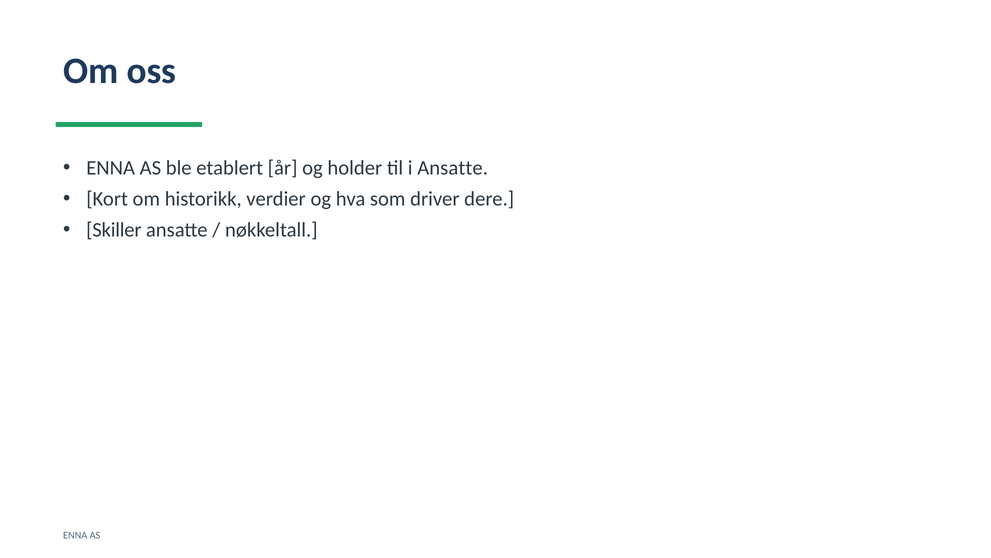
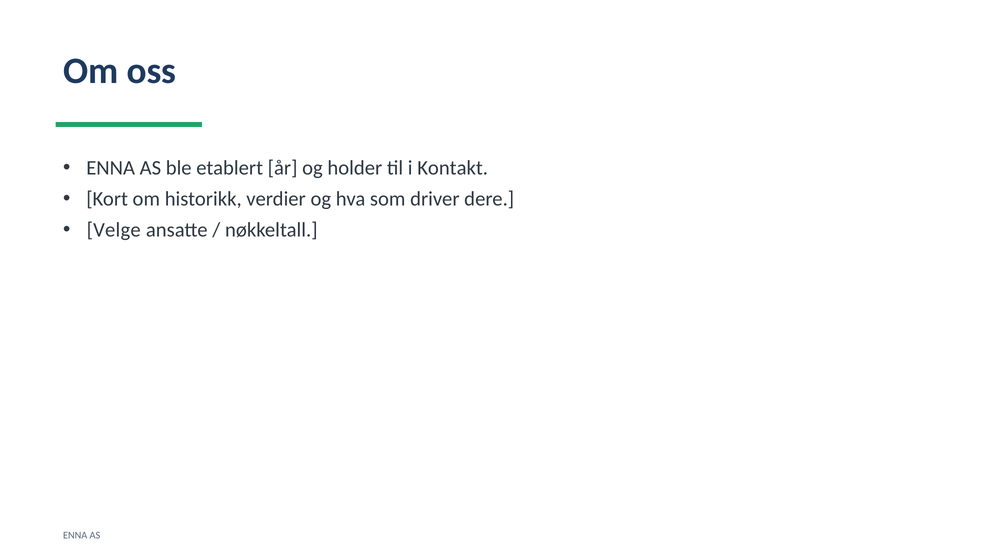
i Ansatte: Ansatte -> Kontakt
Skiller: Skiller -> Velge
